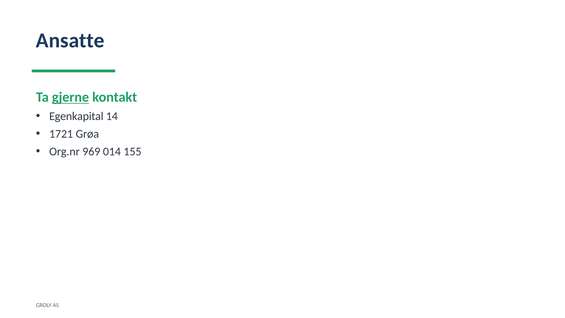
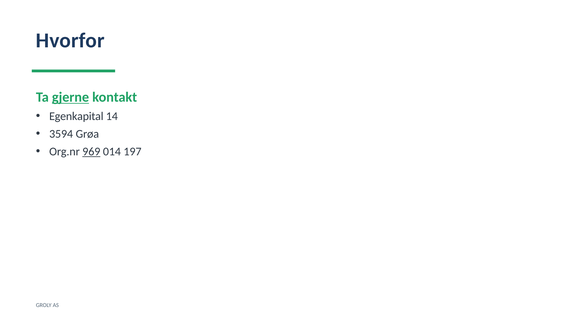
Ansatte: Ansatte -> Hvorfor
1721: 1721 -> 3594
969 underline: none -> present
155: 155 -> 197
